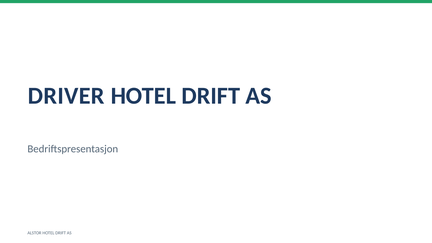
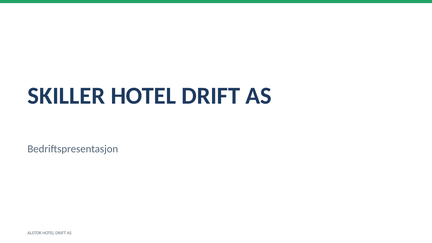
DRIVER: DRIVER -> SKILLER
